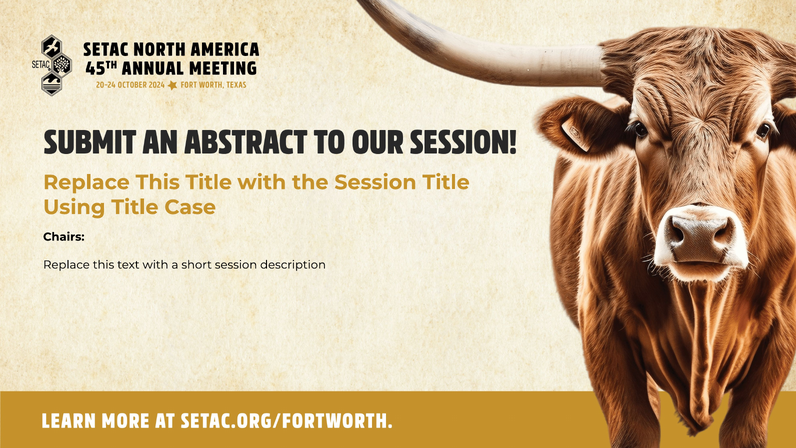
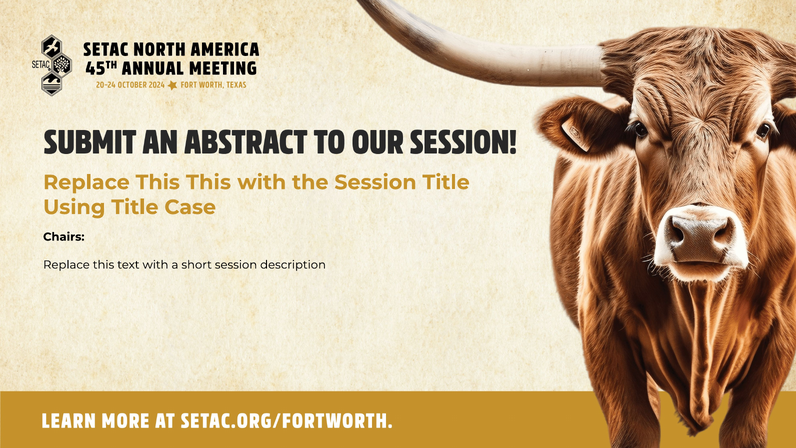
This Title: Title -> This
